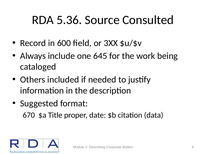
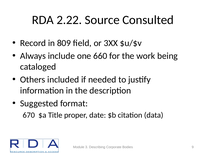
5.36: 5.36 -> 2.22
600: 600 -> 809
645: 645 -> 660
